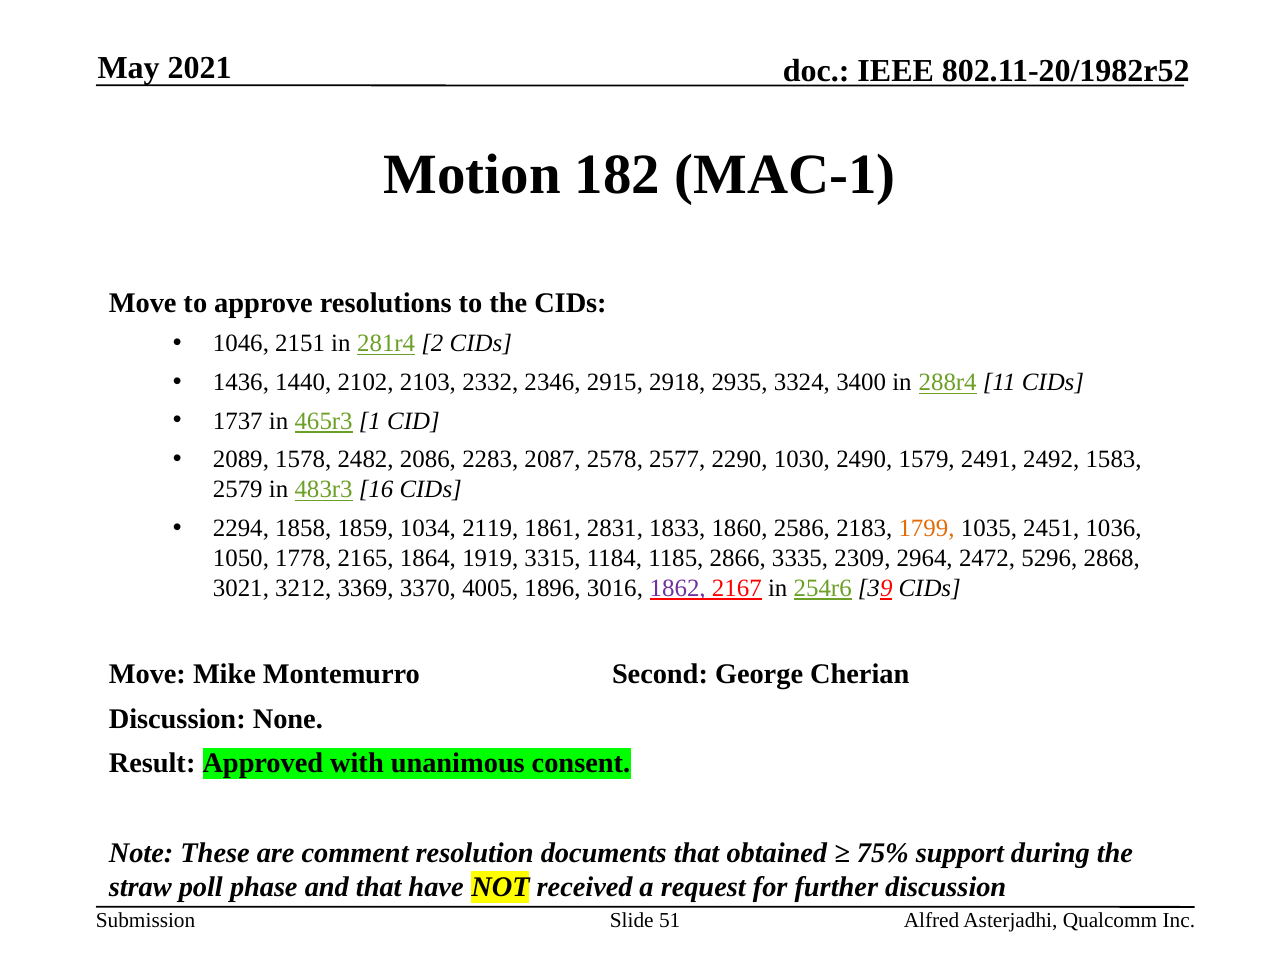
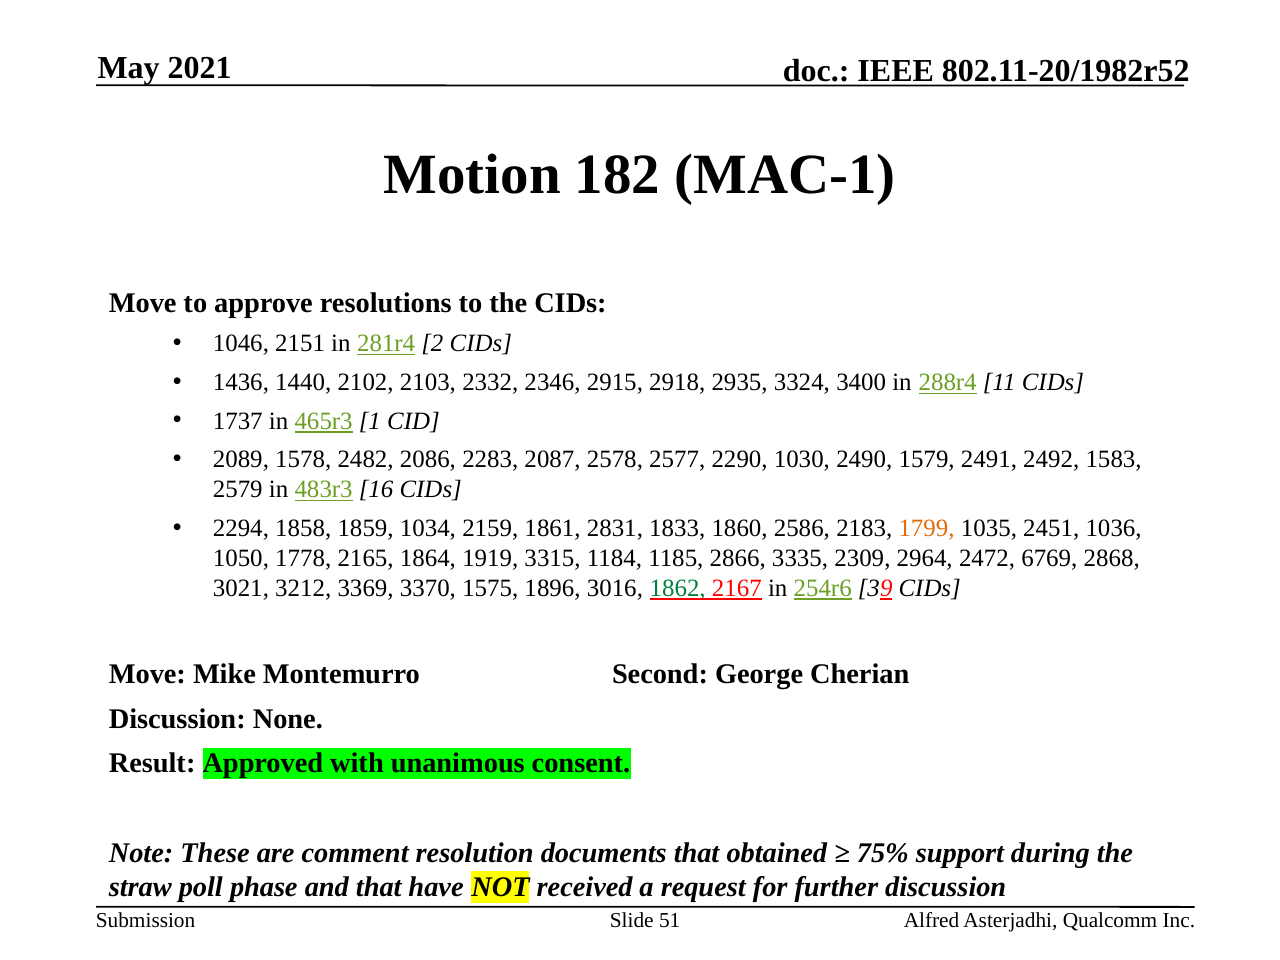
2119: 2119 -> 2159
5296: 5296 -> 6769
4005: 4005 -> 1575
1862 colour: purple -> green
